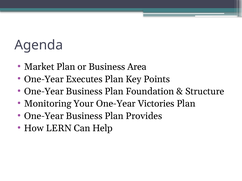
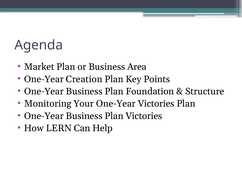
Executes: Executes -> Creation
Plan Provides: Provides -> Victories
